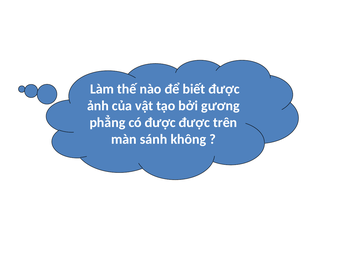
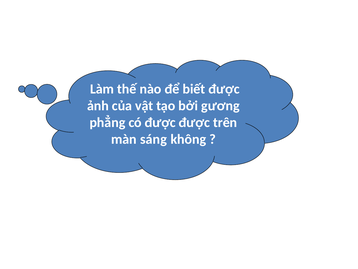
sánh: sánh -> sáng
